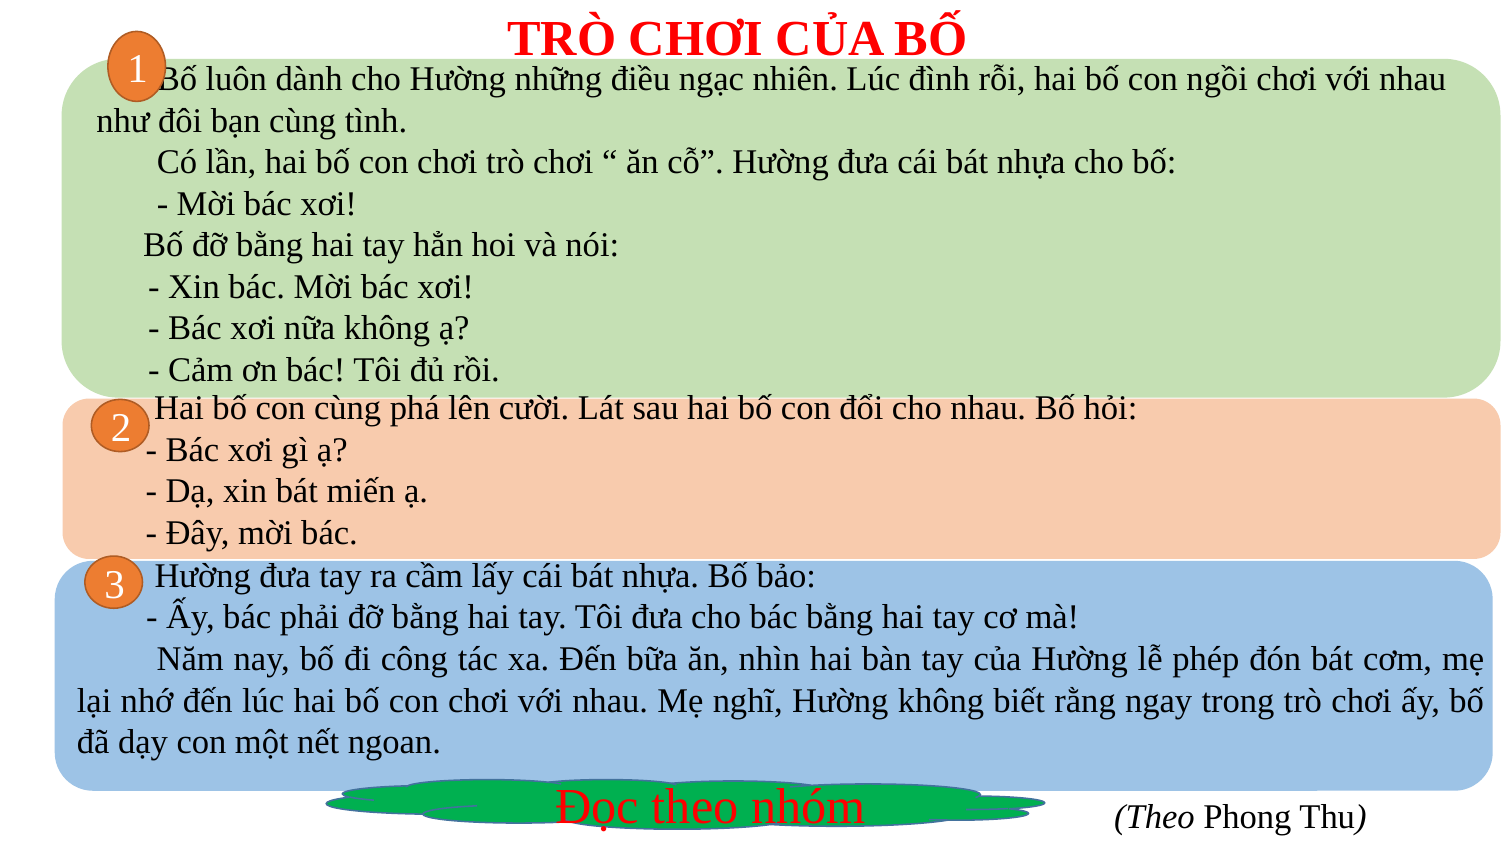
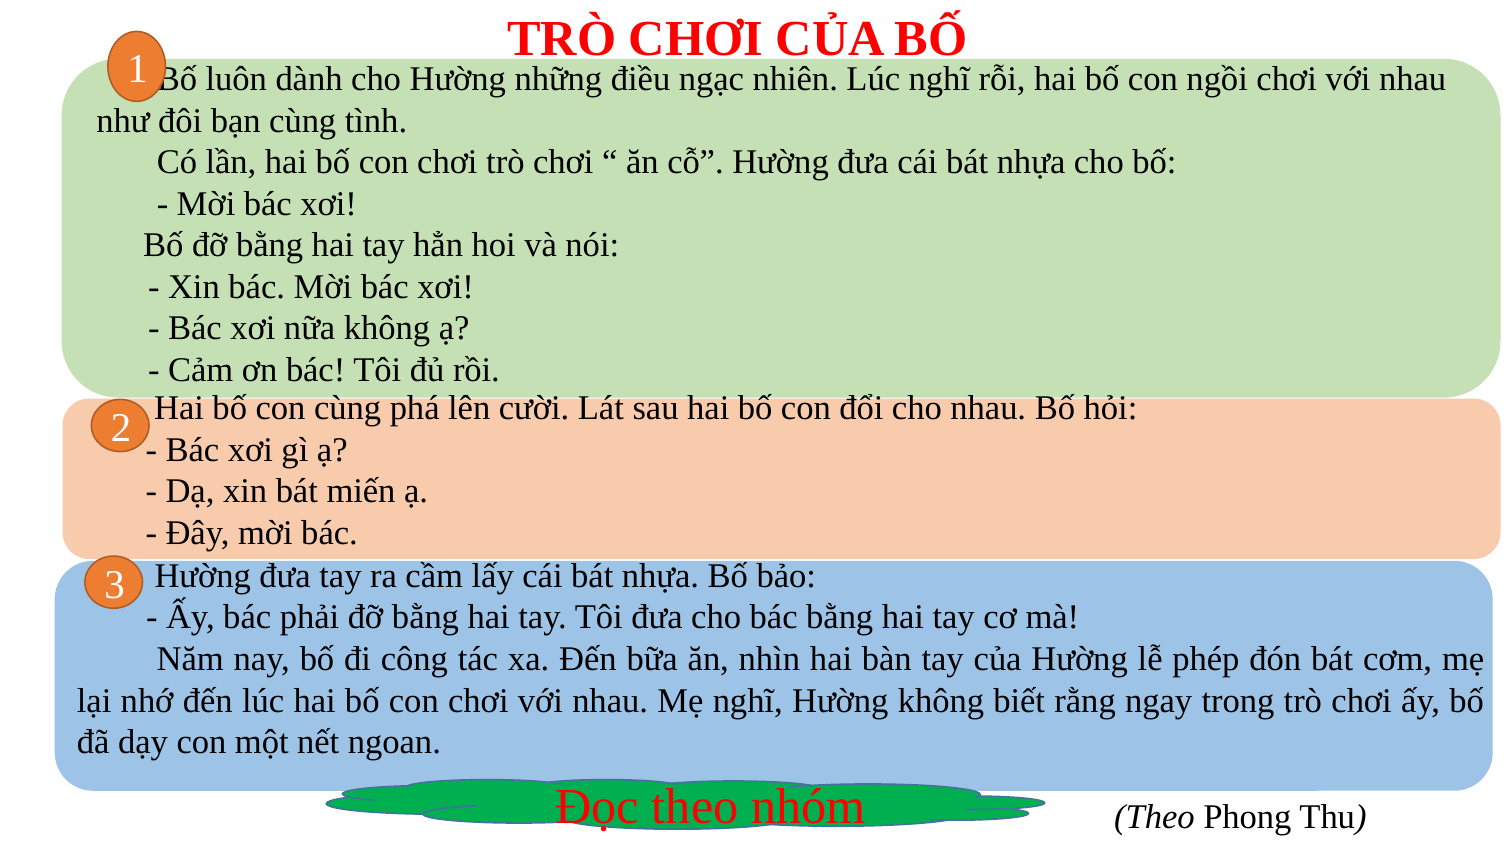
Lúc đình: đình -> nghĩ
